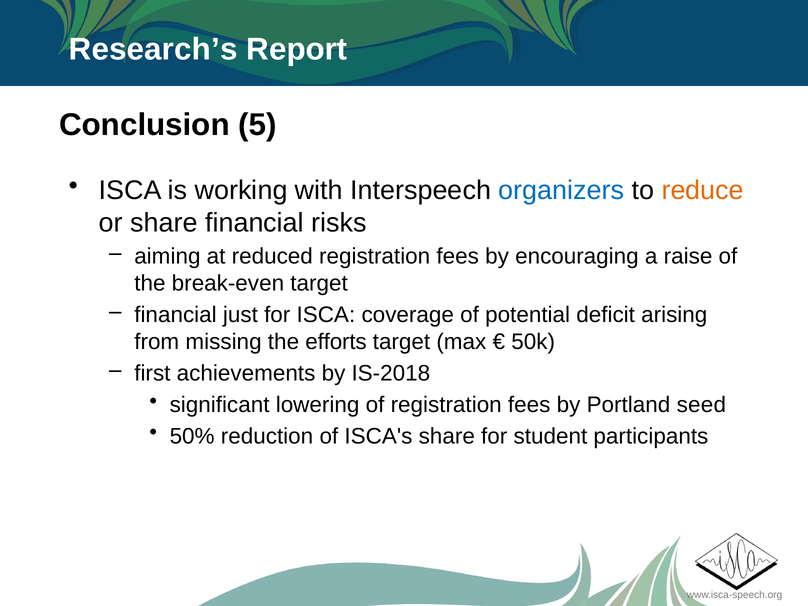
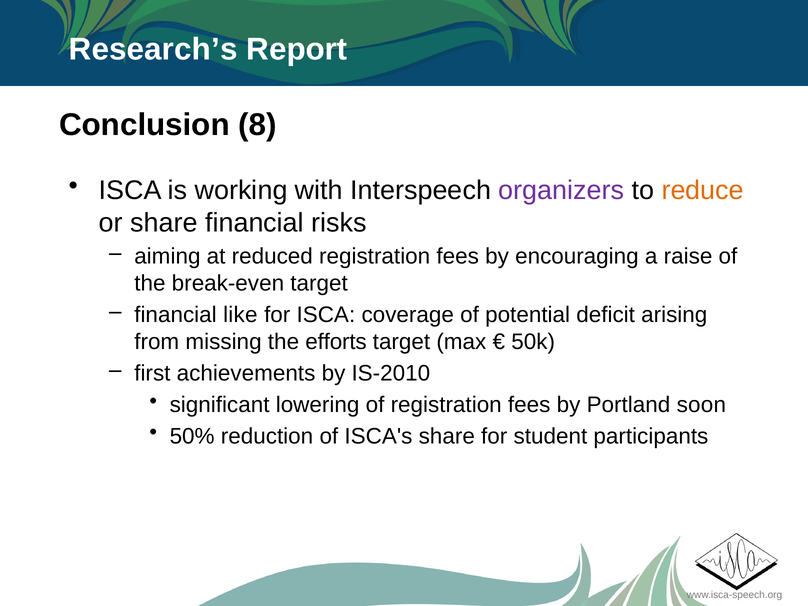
5: 5 -> 8
organizers colour: blue -> purple
just: just -> like
IS-2018: IS-2018 -> IS-2010
seed: seed -> soon
